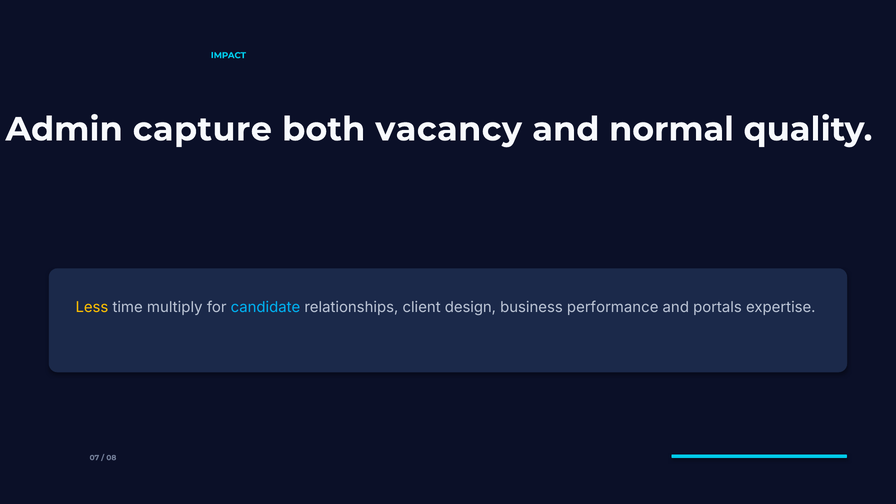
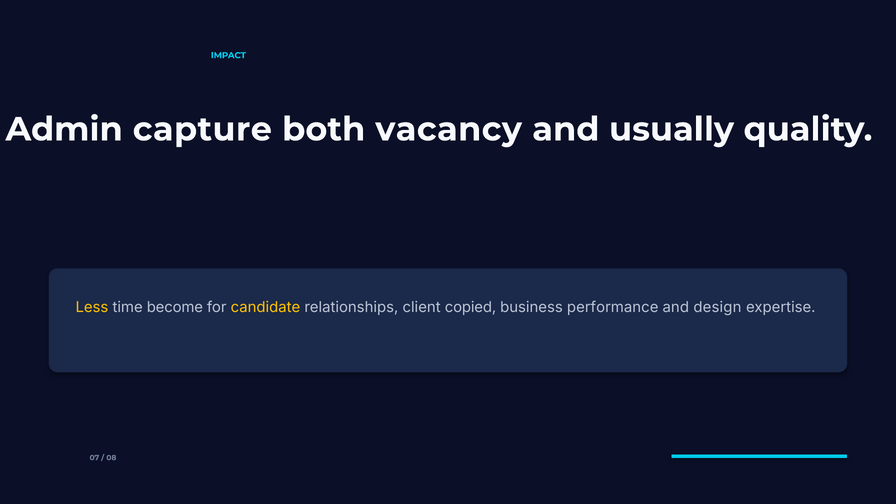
normal: normal -> usually
multiply: multiply -> become
candidate colour: light blue -> yellow
design: design -> copied
portals: portals -> design
